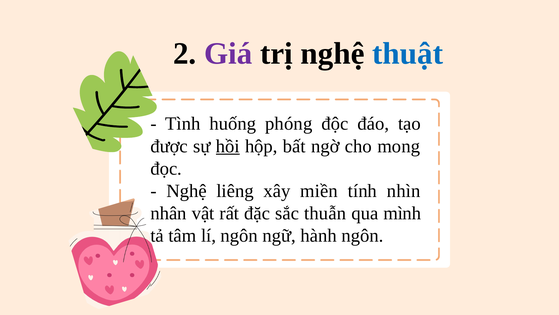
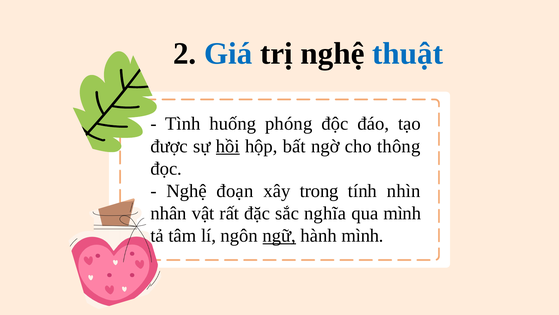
Giá colour: purple -> blue
mong: mong -> thông
liêng: liêng -> đoạn
miền: miền -> trong
thuẫn: thuẫn -> nghĩa
ngữ underline: none -> present
hành ngôn: ngôn -> mình
